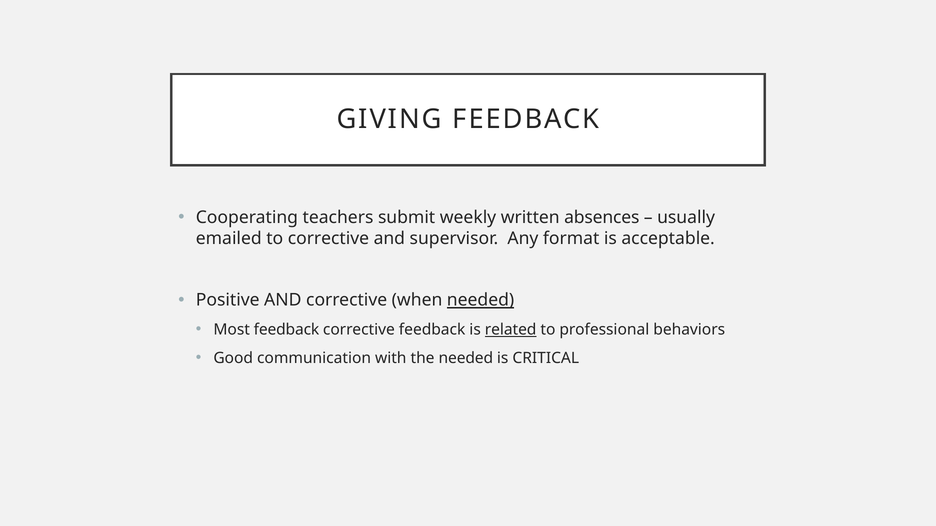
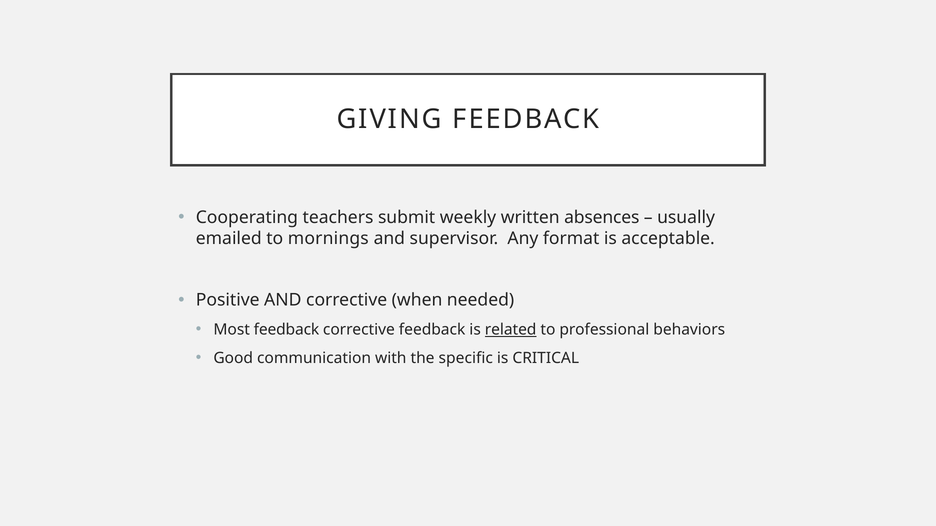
to corrective: corrective -> mornings
needed at (481, 300) underline: present -> none
the needed: needed -> specific
